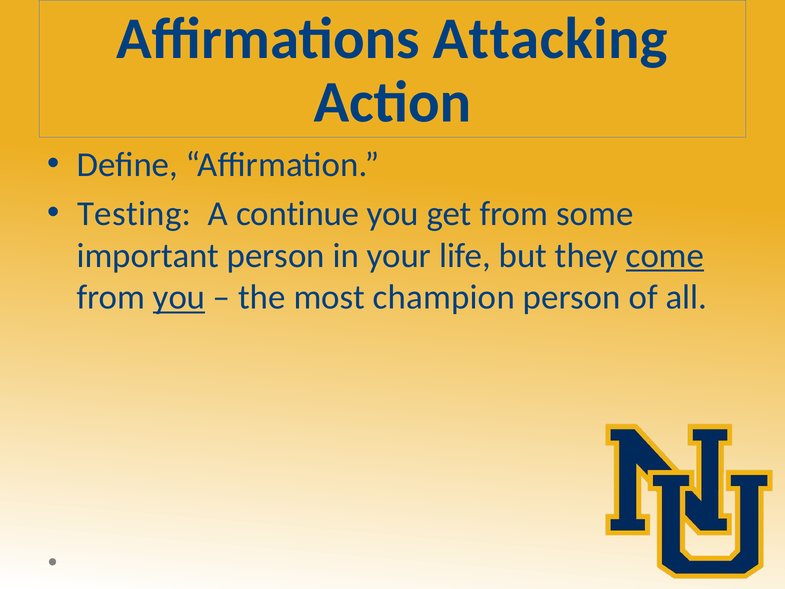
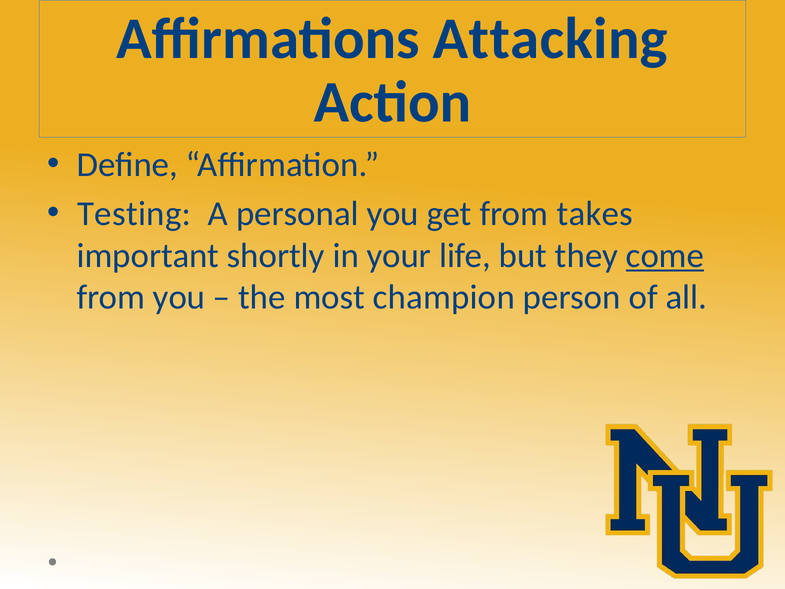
continue: continue -> personal
some: some -> takes
important person: person -> shortly
you at (179, 297) underline: present -> none
